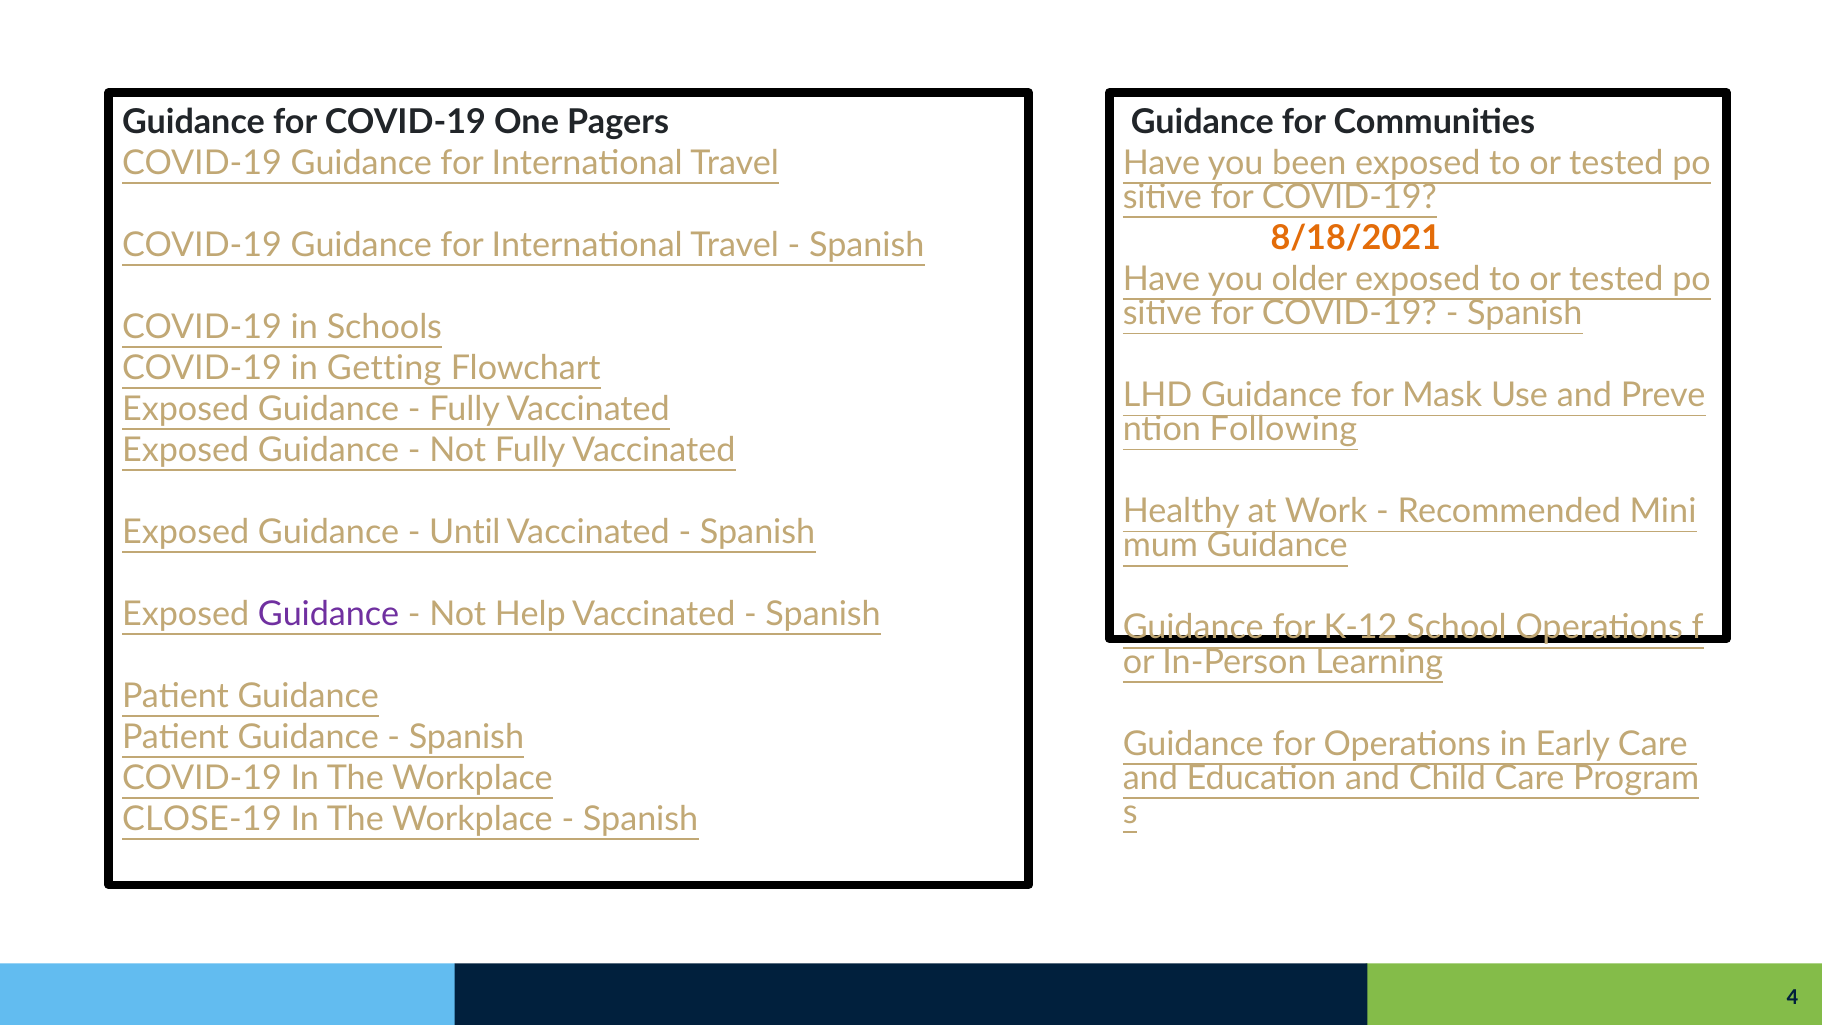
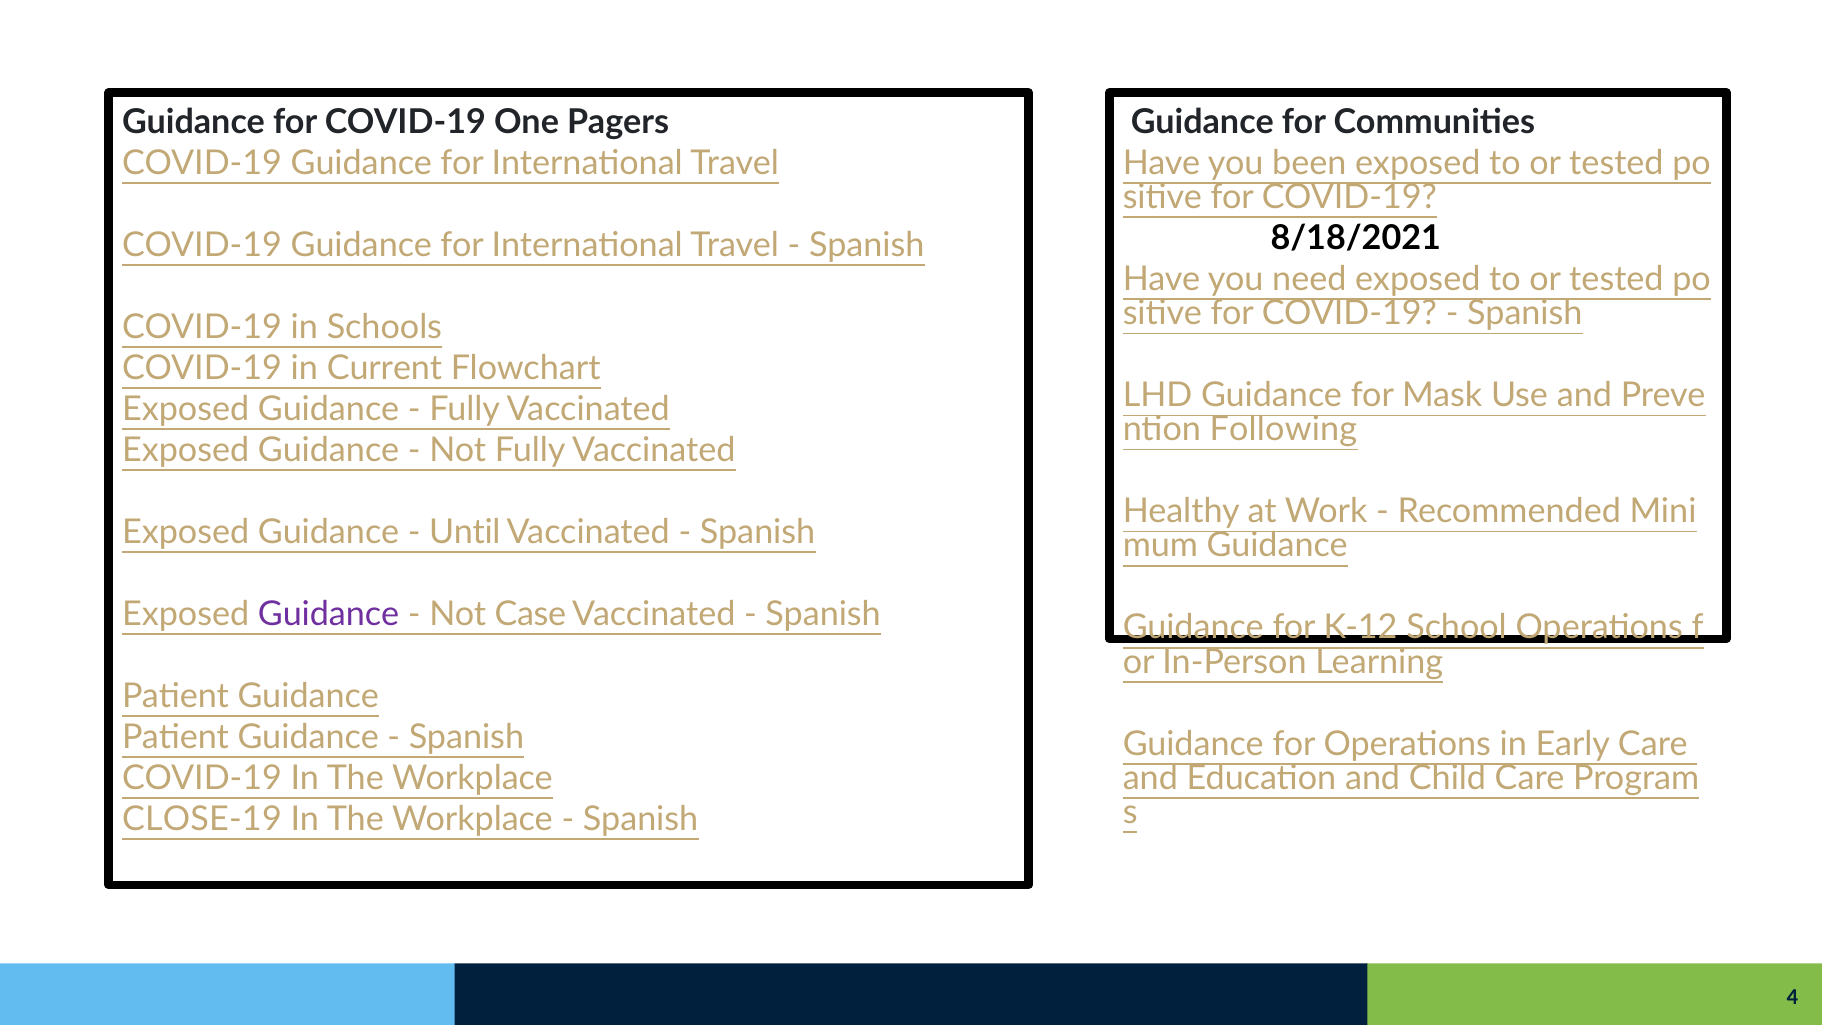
8/18/2021 at (1356, 238) colour: orange -> black
older: older -> need
Getting: Getting -> Current
Help: Help -> Case
